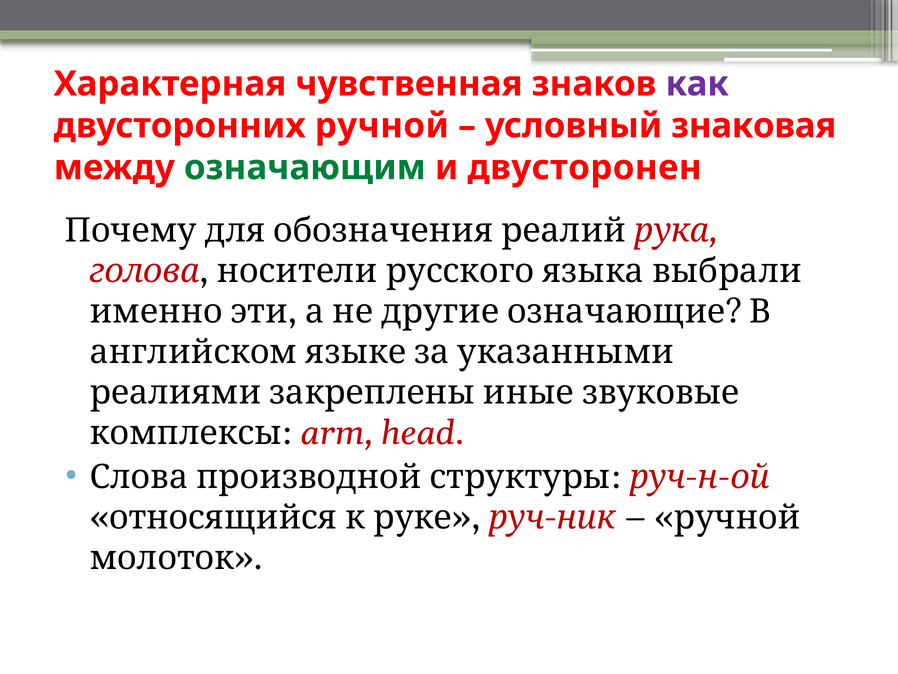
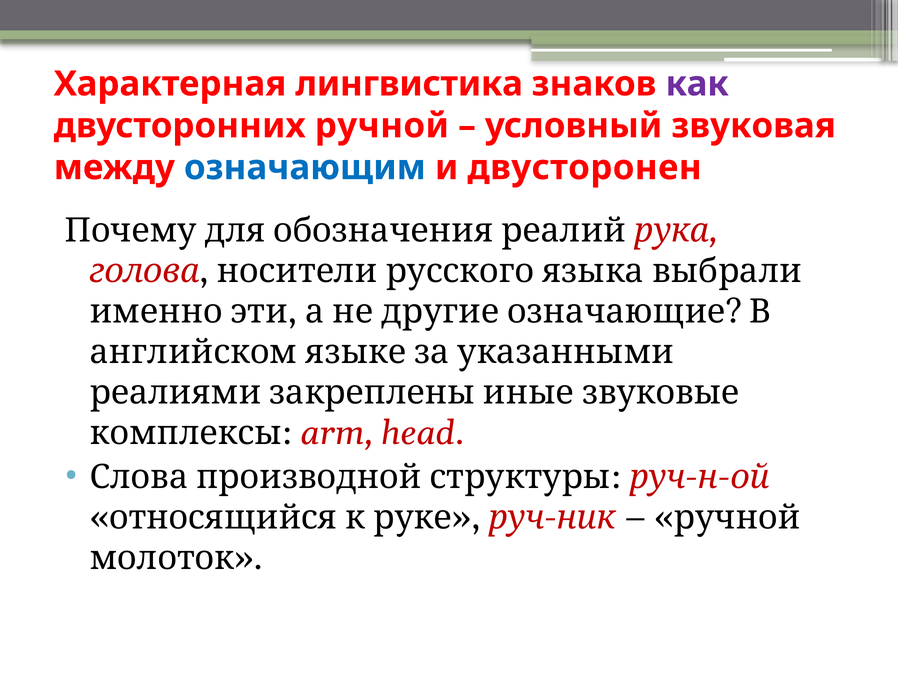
чувственная: чувственная -> лингвистика
знаковая: знаковая -> звуковая
означающим colour: green -> blue
